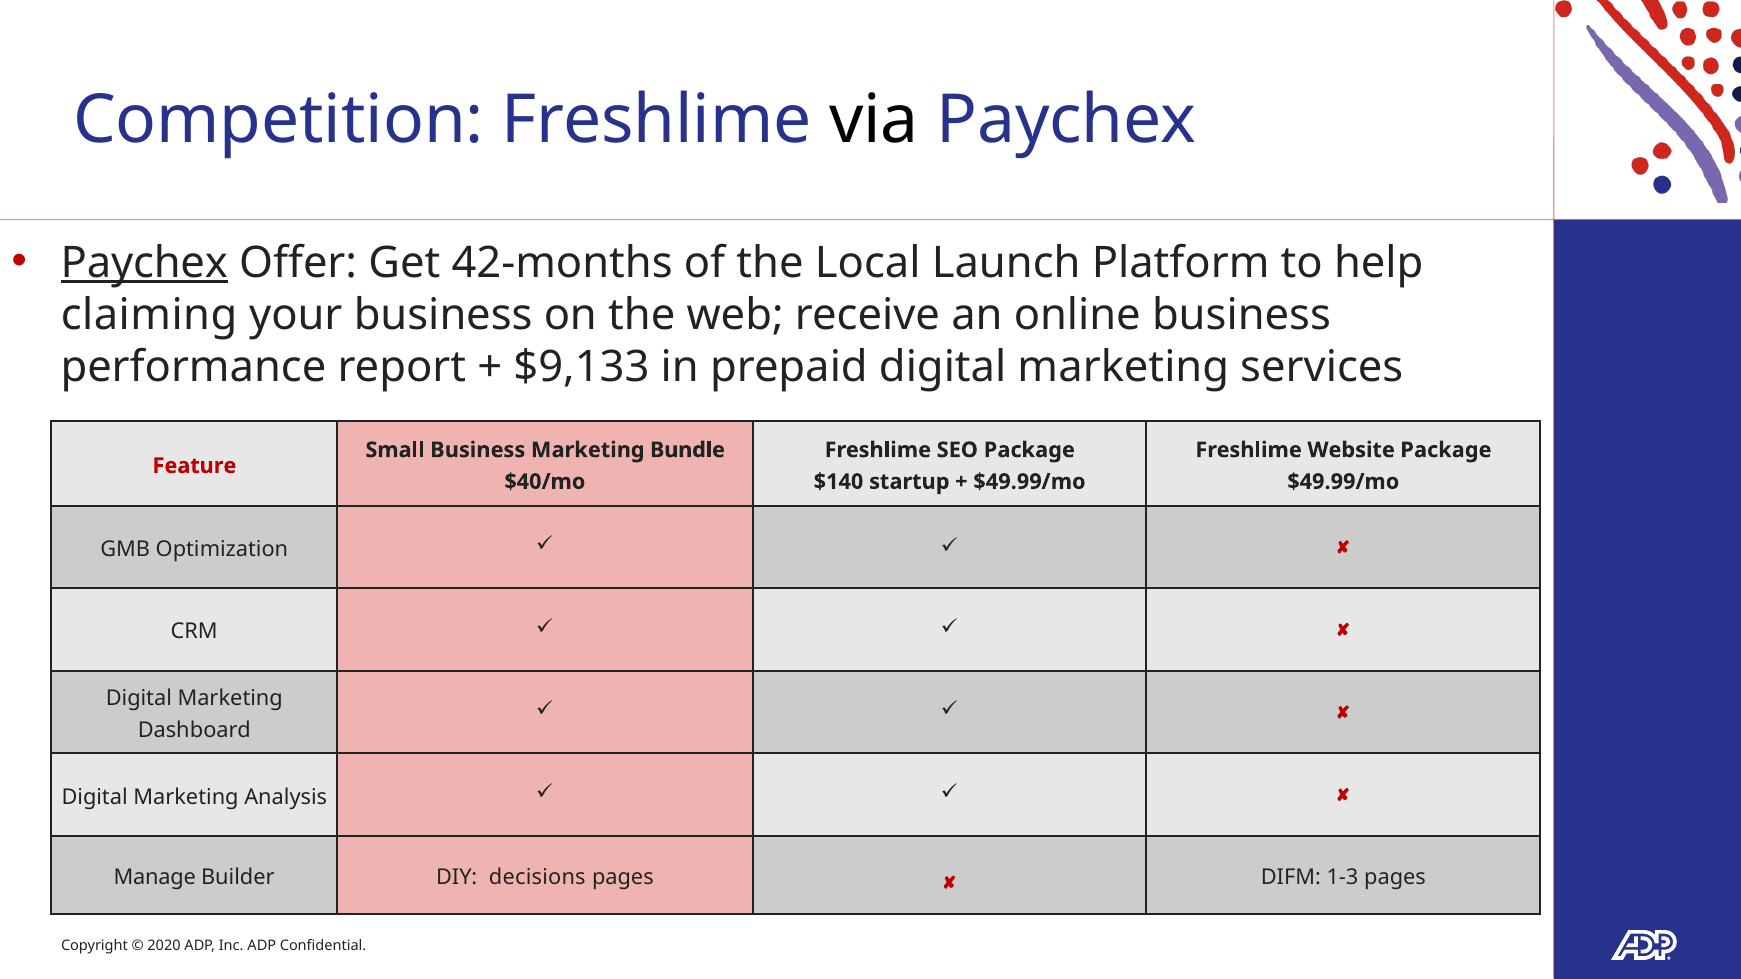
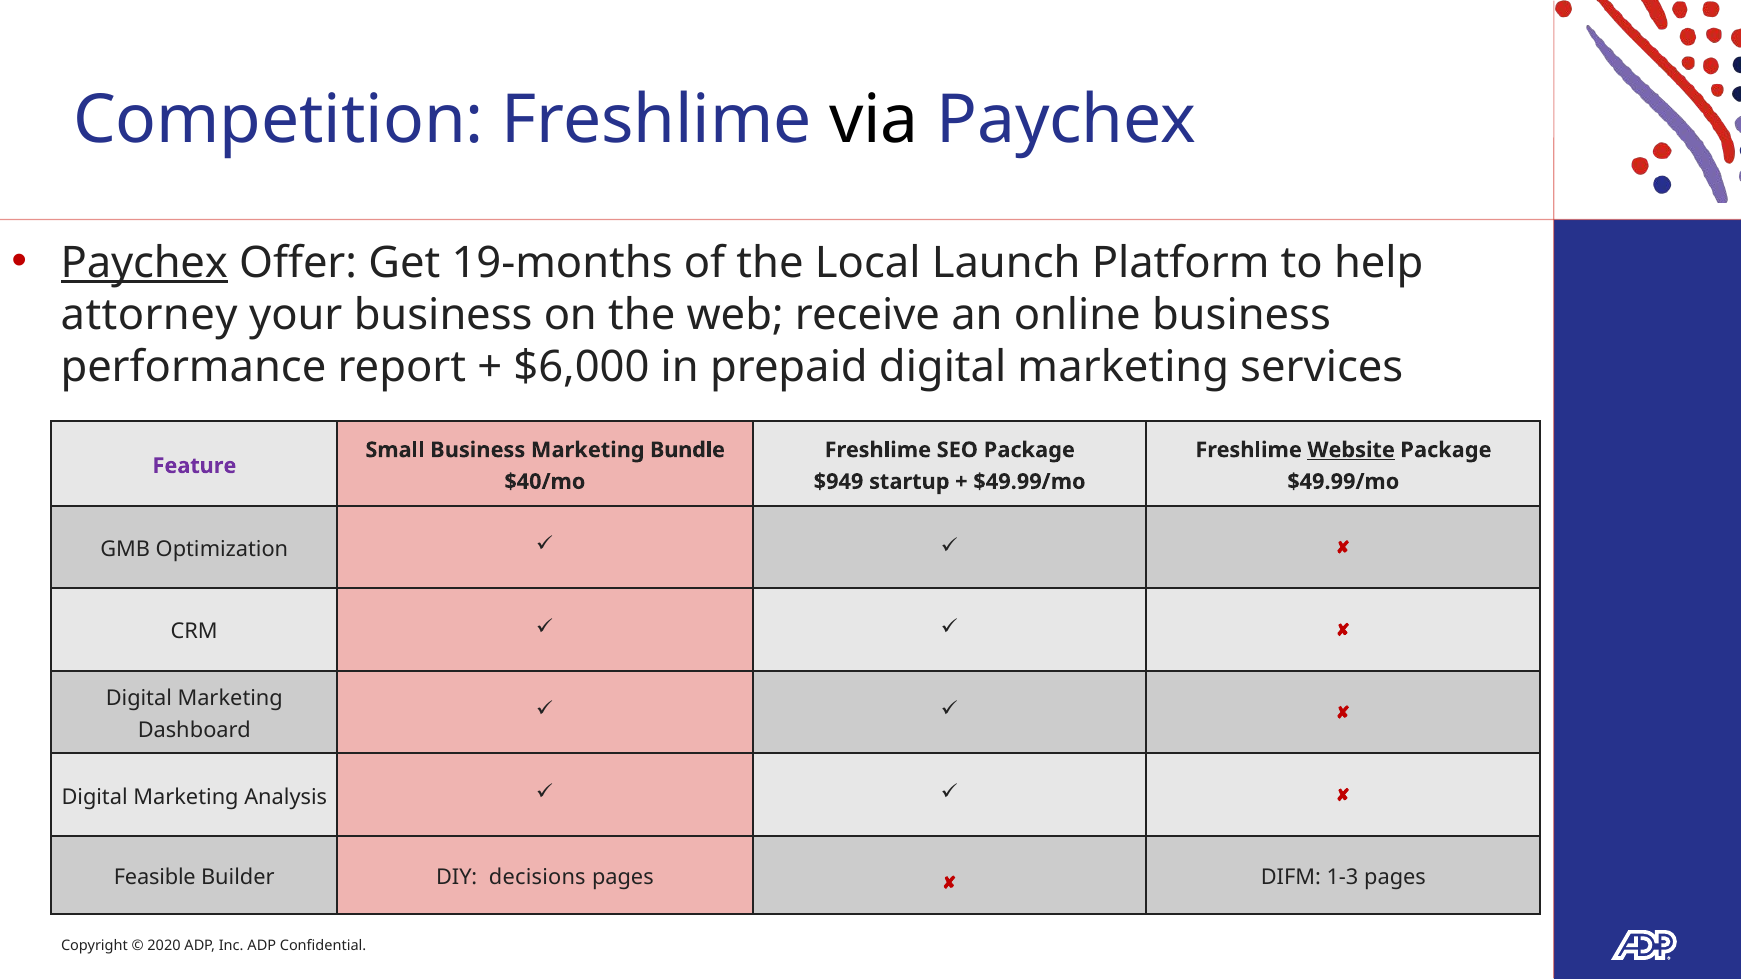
42-months: 42-months -> 19-months
claiming: claiming -> attorney
$9,133: $9,133 -> $6,000
Website underline: none -> present
Feature colour: red -> purple
$140: $140 -> $949
Manage: Manage -> Feasible
